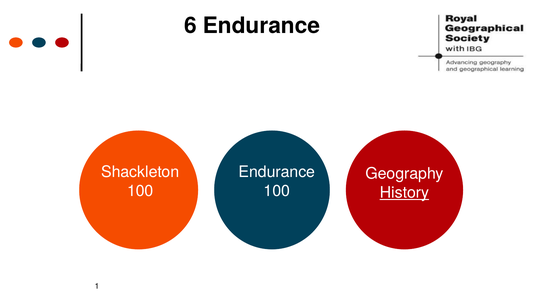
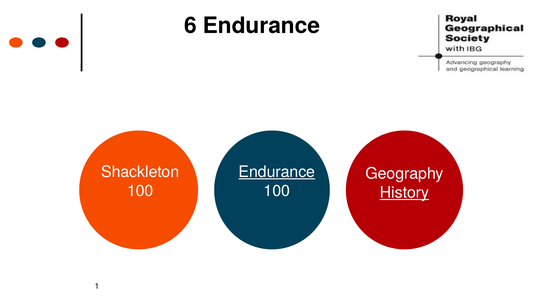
Endurance at (277, 172) underline: none -> present
